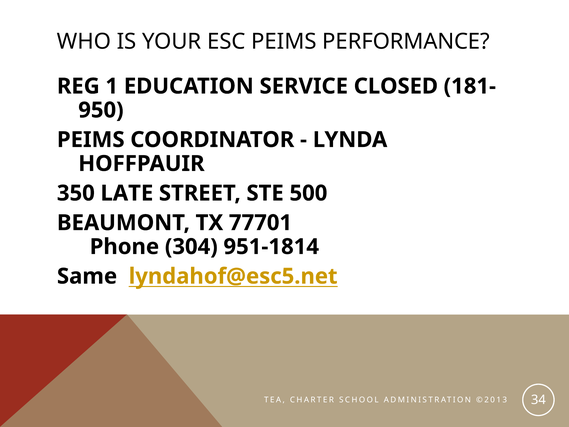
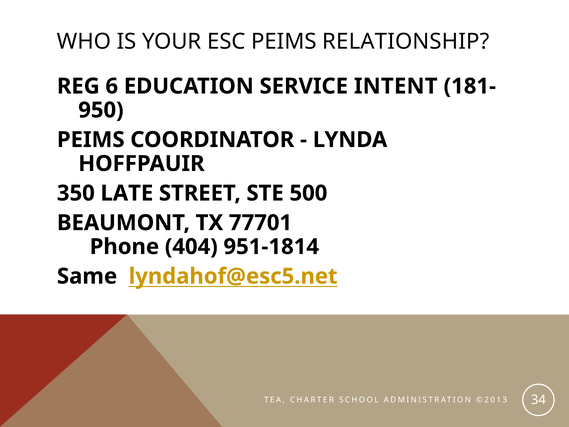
PERFORMANCE: PERFORMANCE -> RELATIONSHIP
1: 1 -> 6
CLOSED: CLOSED -> INTENT
304: 304 -> 404
